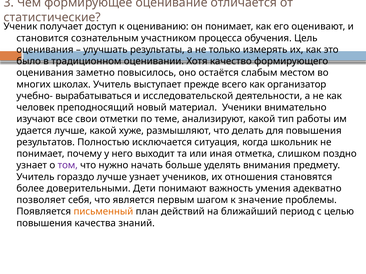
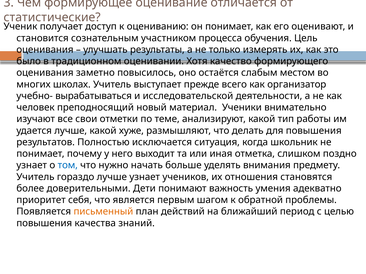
том colour: purple -> blue
позволяет: позволяет -> приоритет
значение: значение -> обратной
